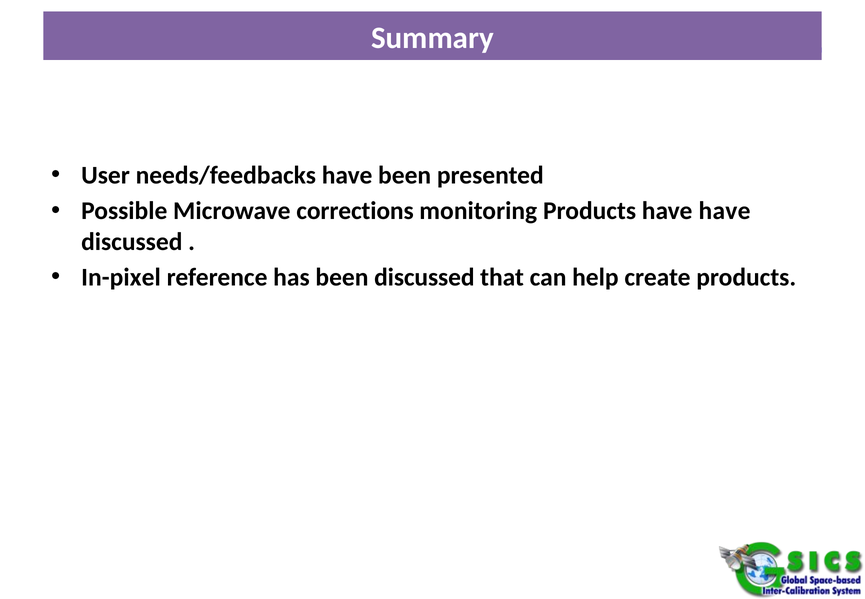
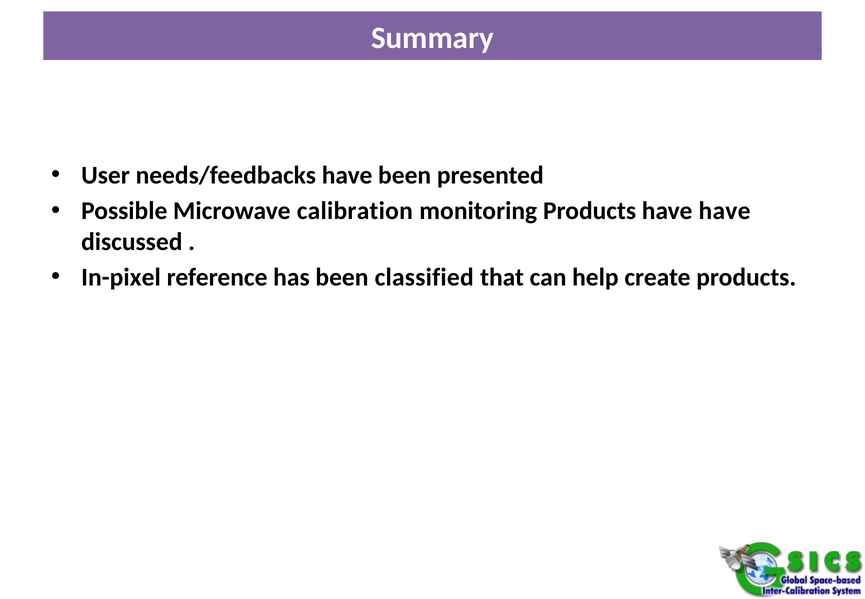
corrections: corrections -> calibration
been discussed: discussed -> classified
